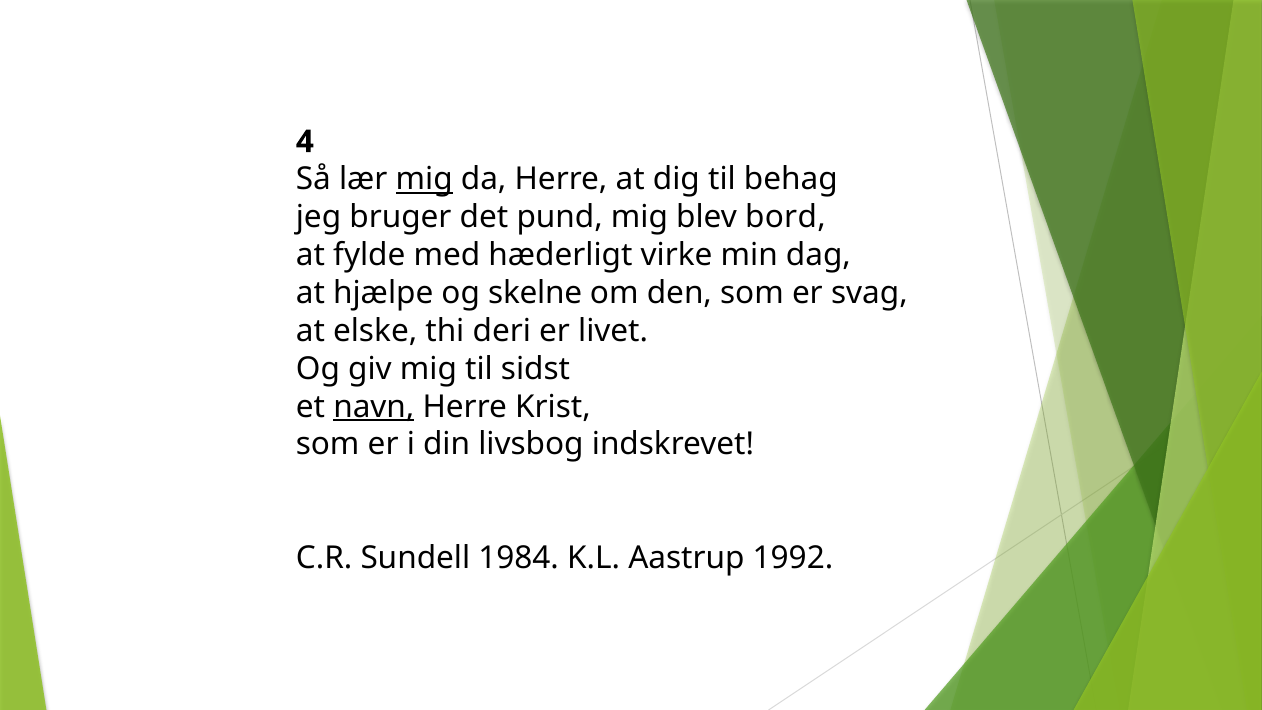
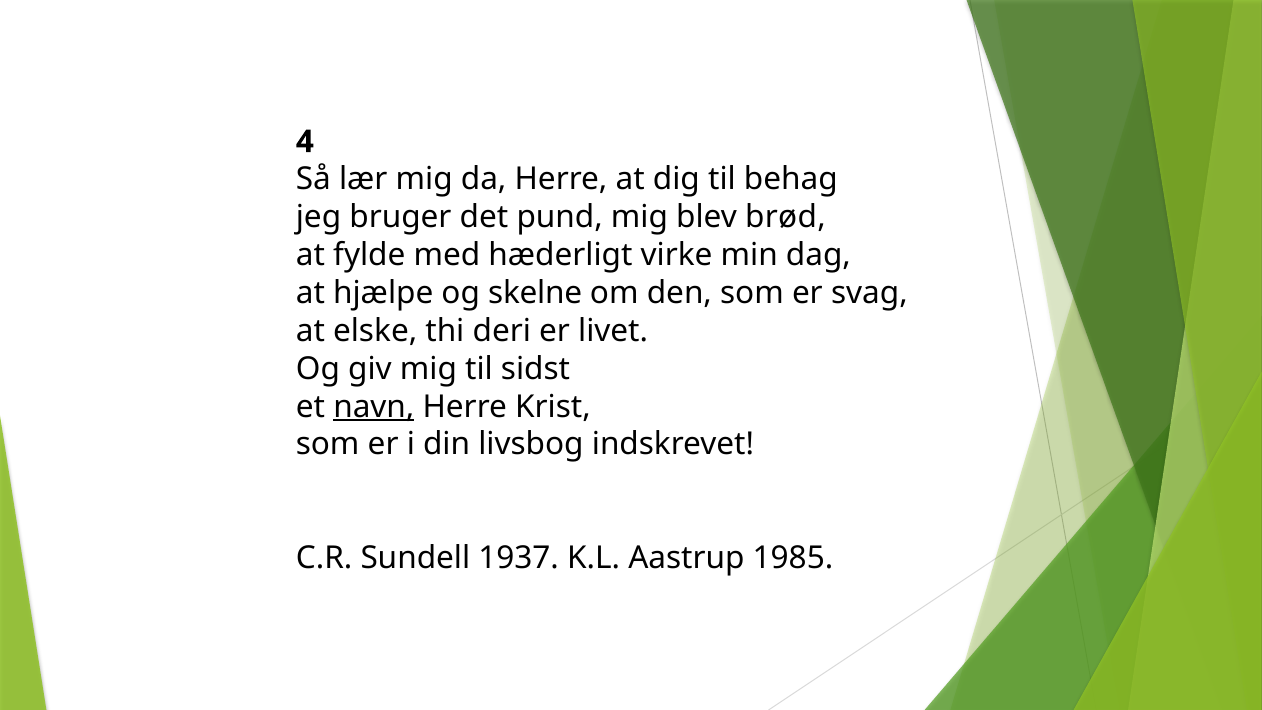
mig at (424, 179) underline: present -> none
bord: bord -> brød
1984: 1984 -> 1937
1992: 1992 -> 1985
